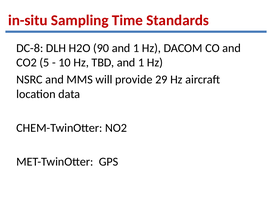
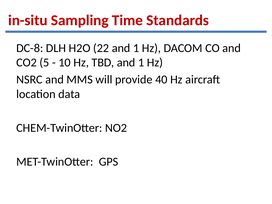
90: 90 -> 22
29: 29 -> 40
